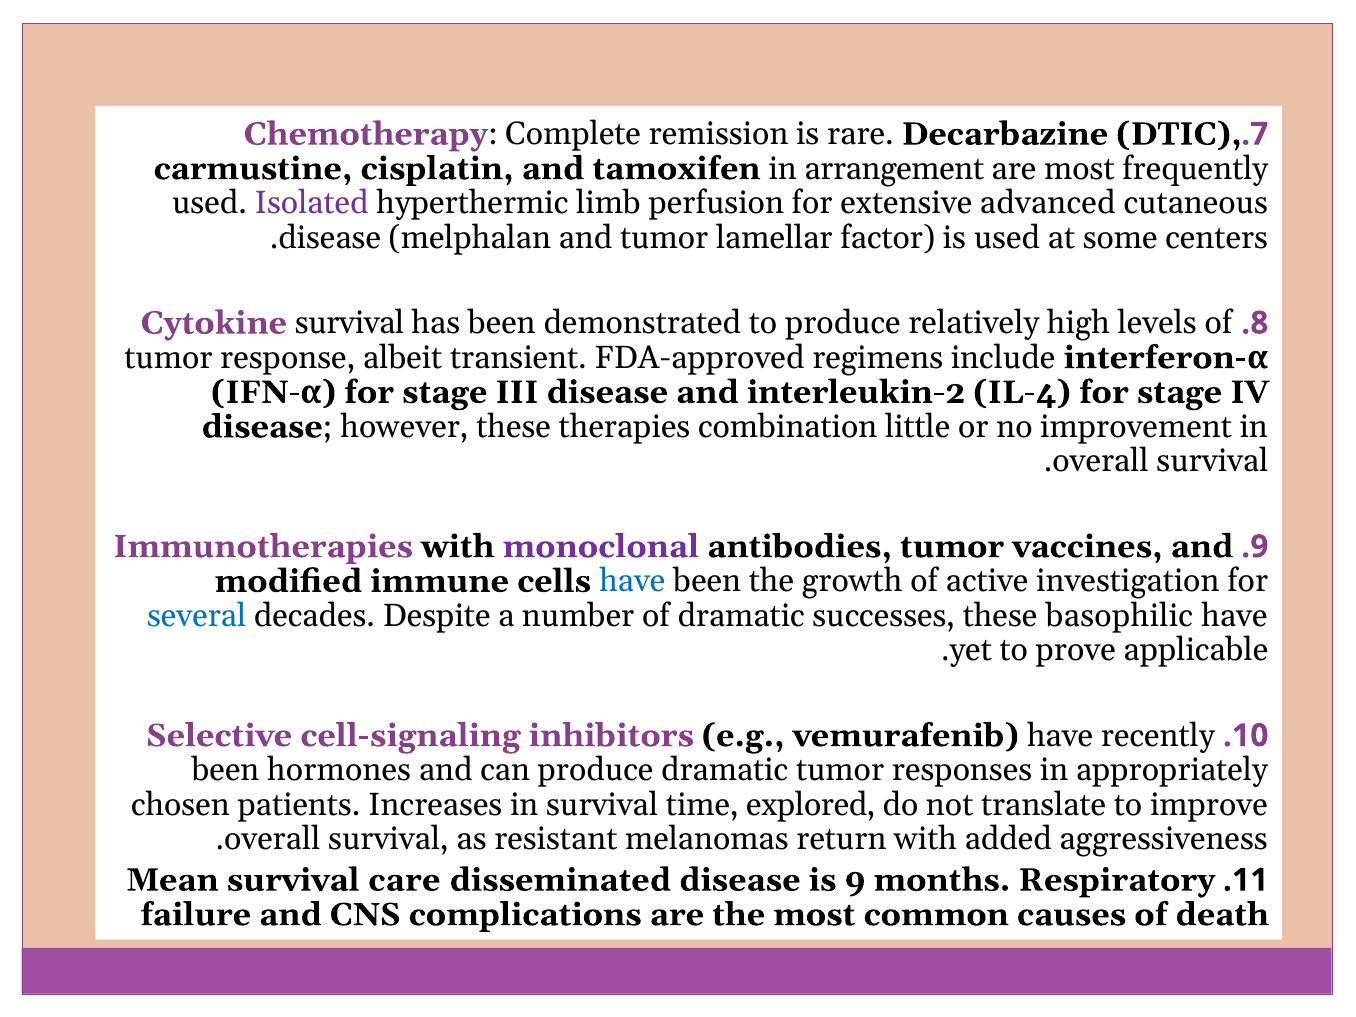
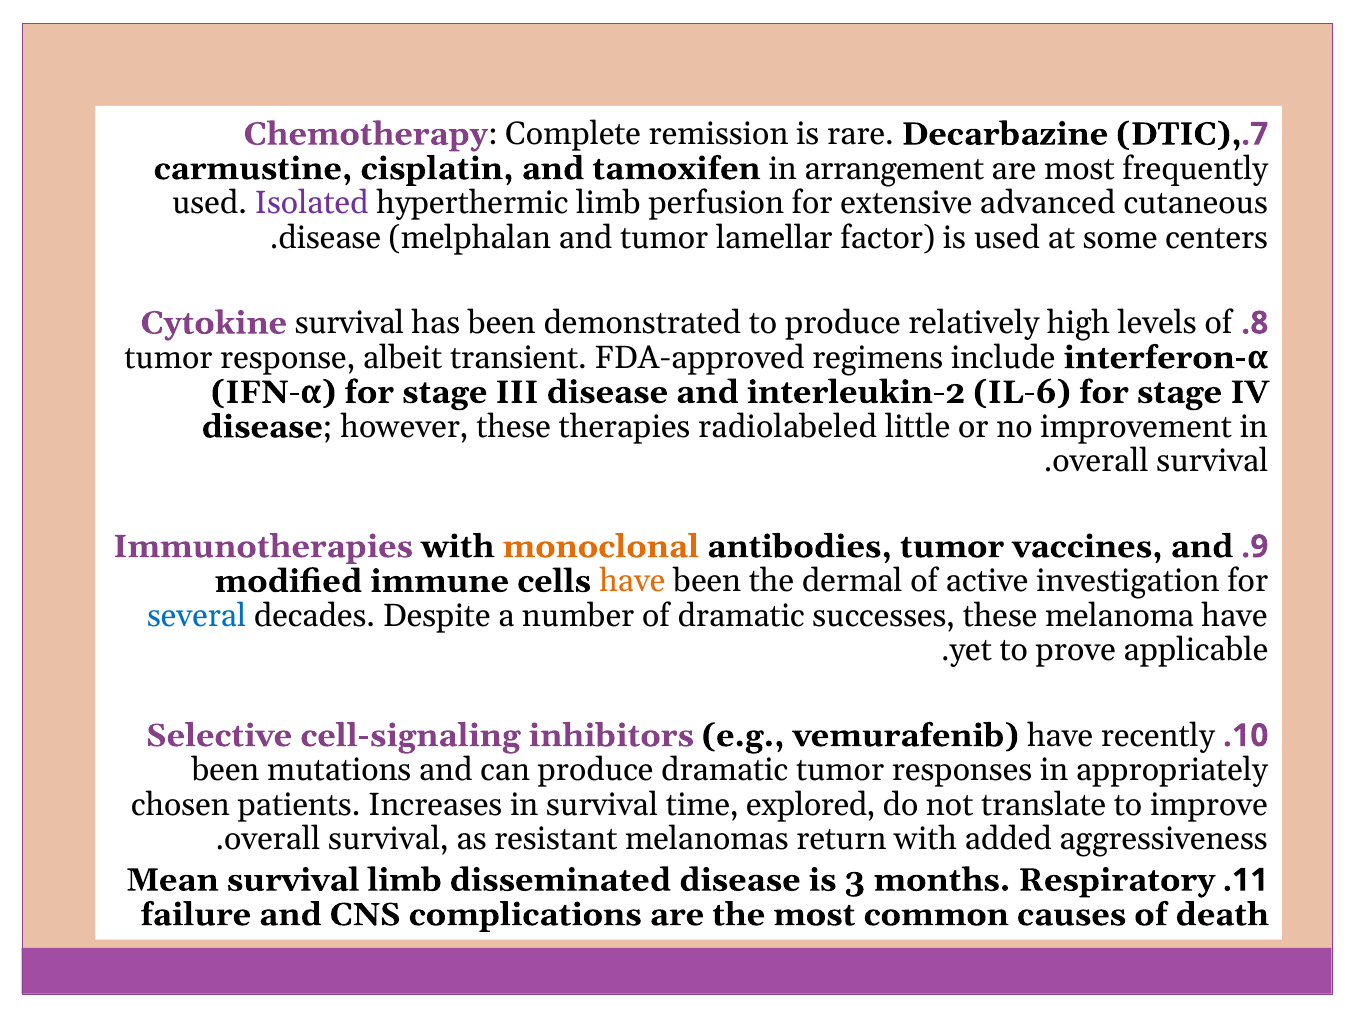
IL-4: IL-4 -> IL-6
combination: combination -> radiolabeled
monoclonal colour: purple -> orange
have at (632, 581) colour: blue -> orange
growth: growth -> dermal
basophilic: basophilic -> melanoma
hormones: hormones -> mutations
survival care: care -> limb
is 9: 9 -> 3
